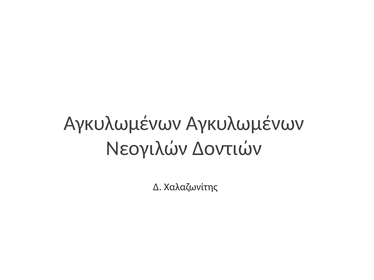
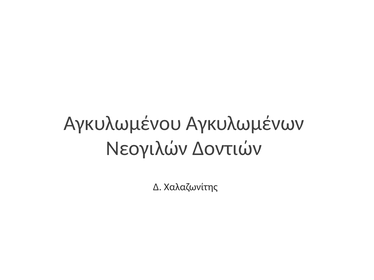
Αγκυλωμένων at (122, 123): Αγκυλωμένων -> Αγκυλωμένου
